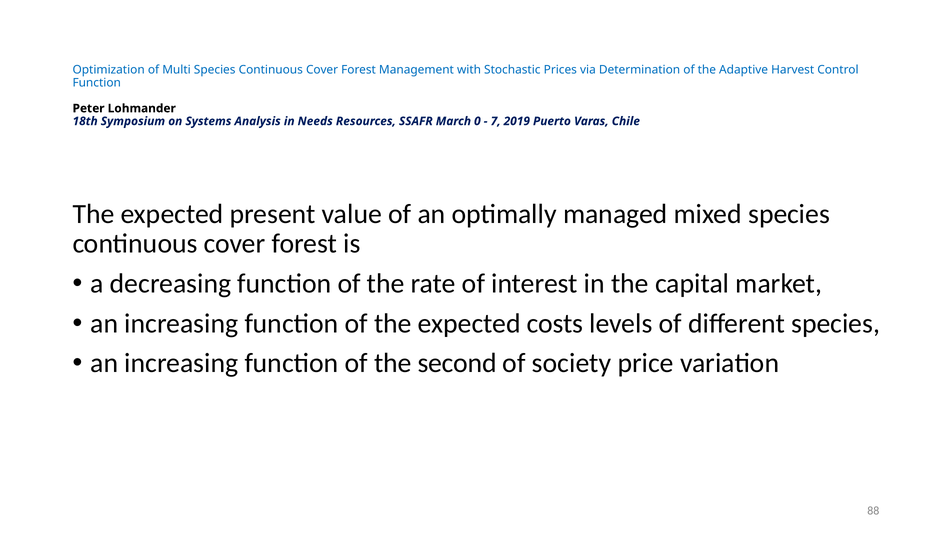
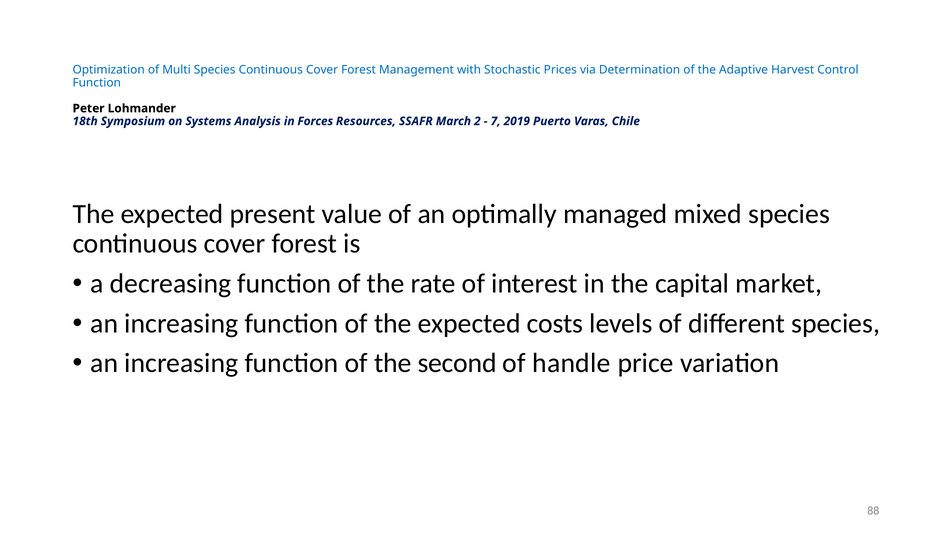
Needs: Needs -> Forces
0: 0 -> 2
society: society -> handle
